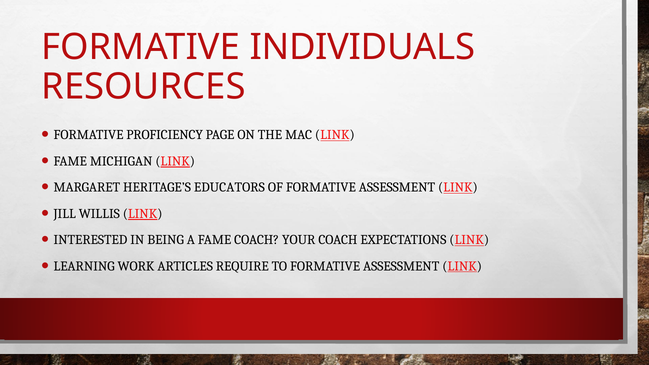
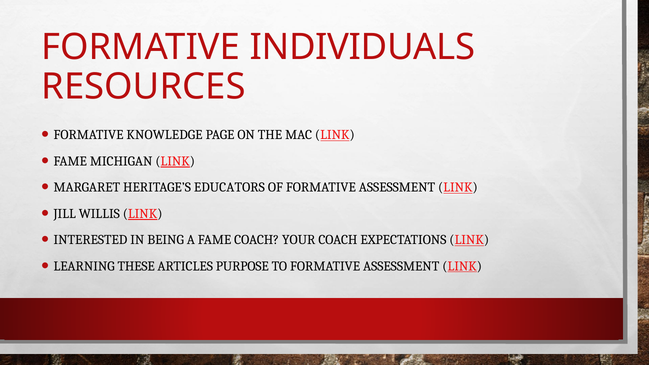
PROFICIENCY: PROFICIENCY -> KNOWLEDGE
WORK: WORK -> THESE
REQUIRE: REQUIRE -> PURPOSE
